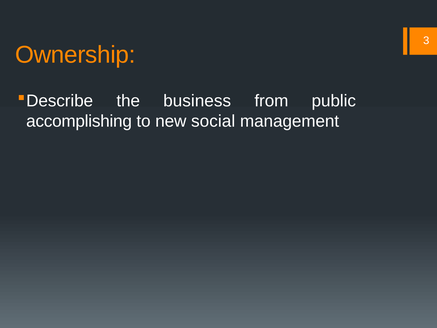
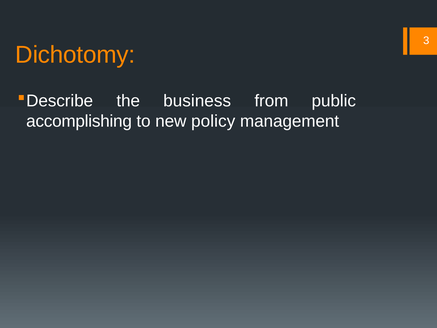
Ownership: Ownership -> Dichotomy
social: social -> policy
